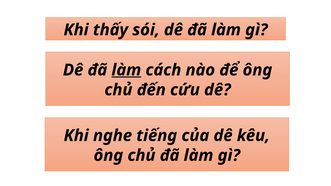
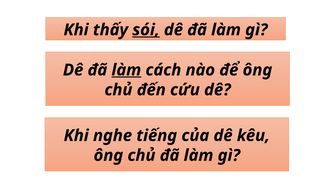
sói underline: none -> present
